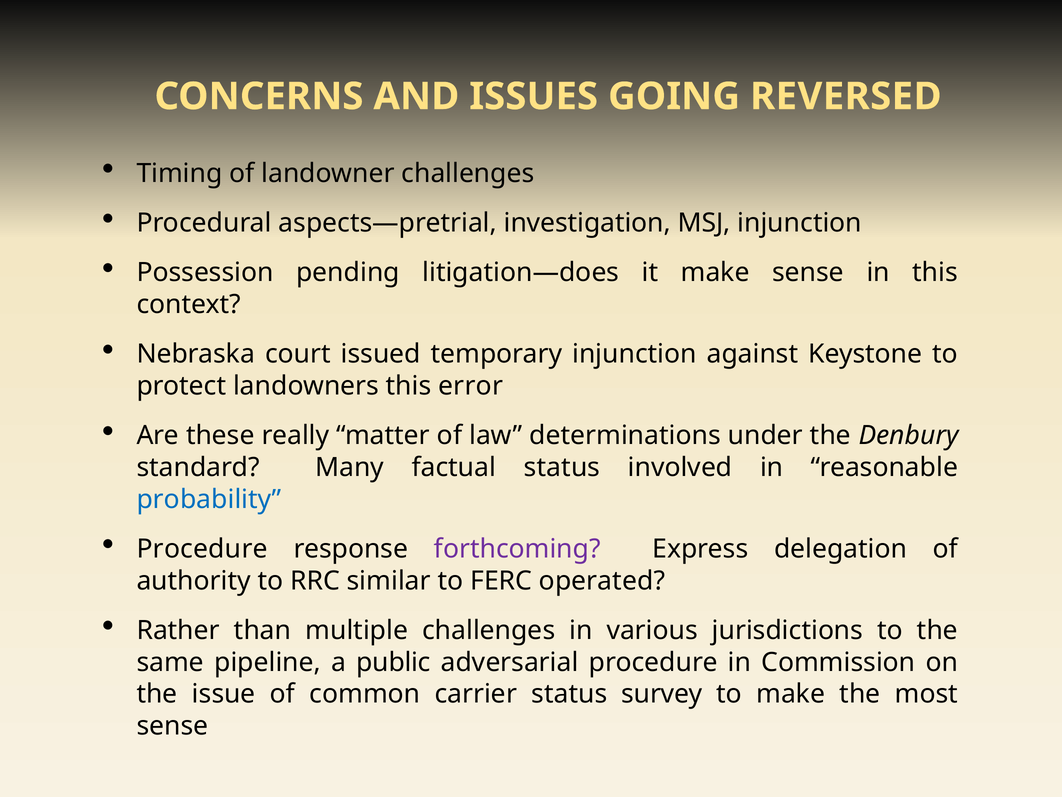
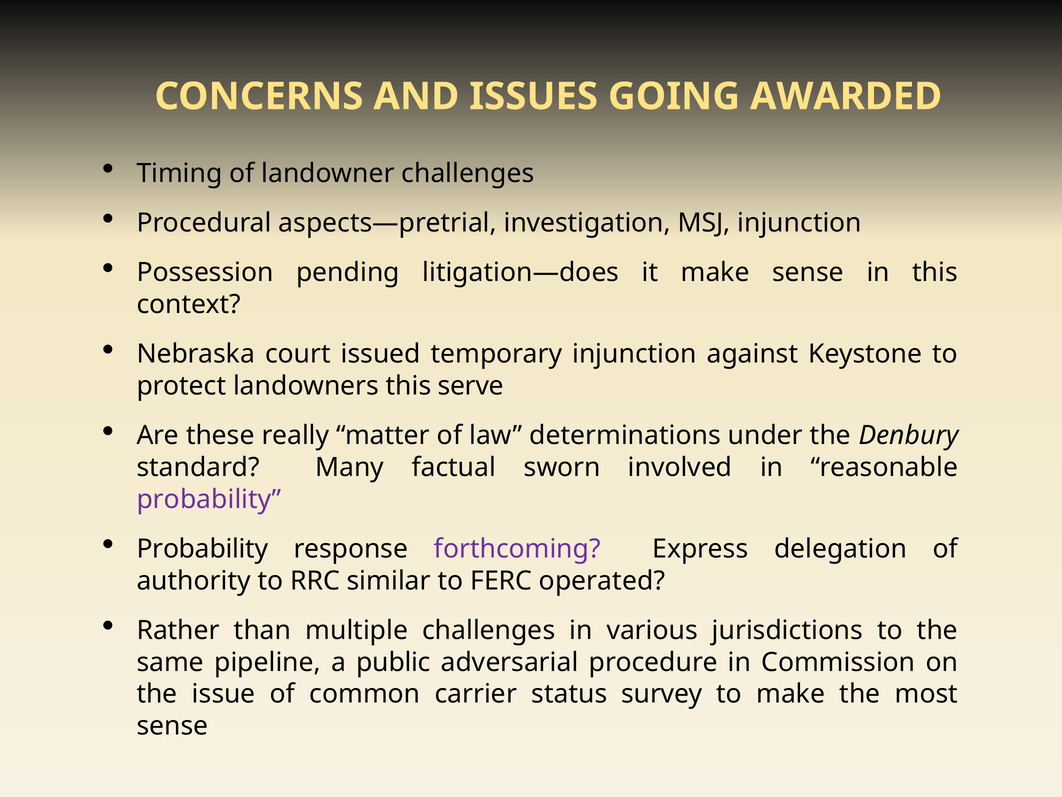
REVERSED: REVERSED -> AWARDED
error: error -> serve
factual status: status -> sworn
probability at (209, 499) colour: blue -> purple
Procedure at (202, 549): Procedure -> Probability
